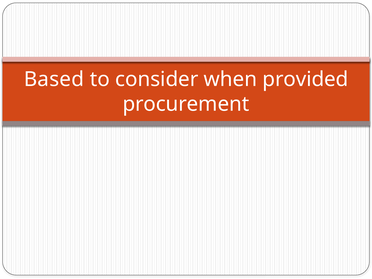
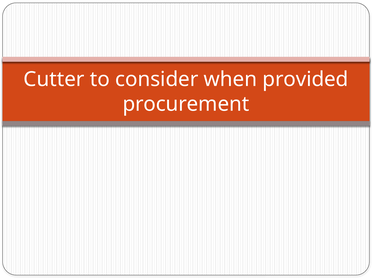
Based: Based -> Cutter
